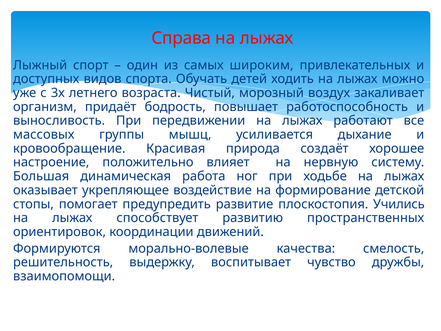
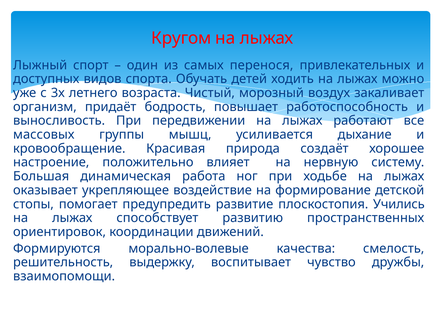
Справа: Справа -> Кругом
широким: широким -> перенося
